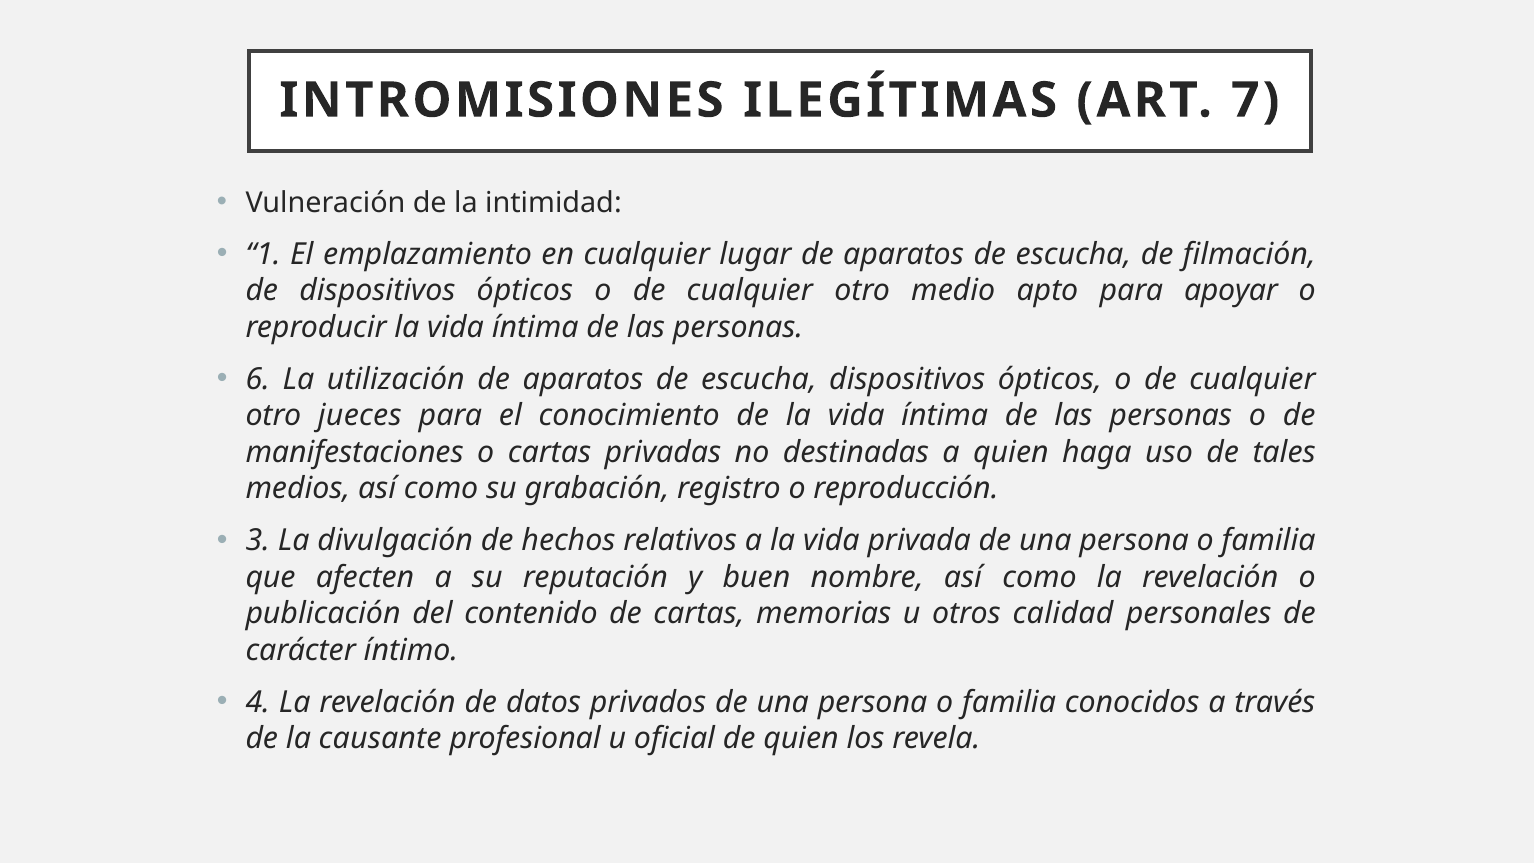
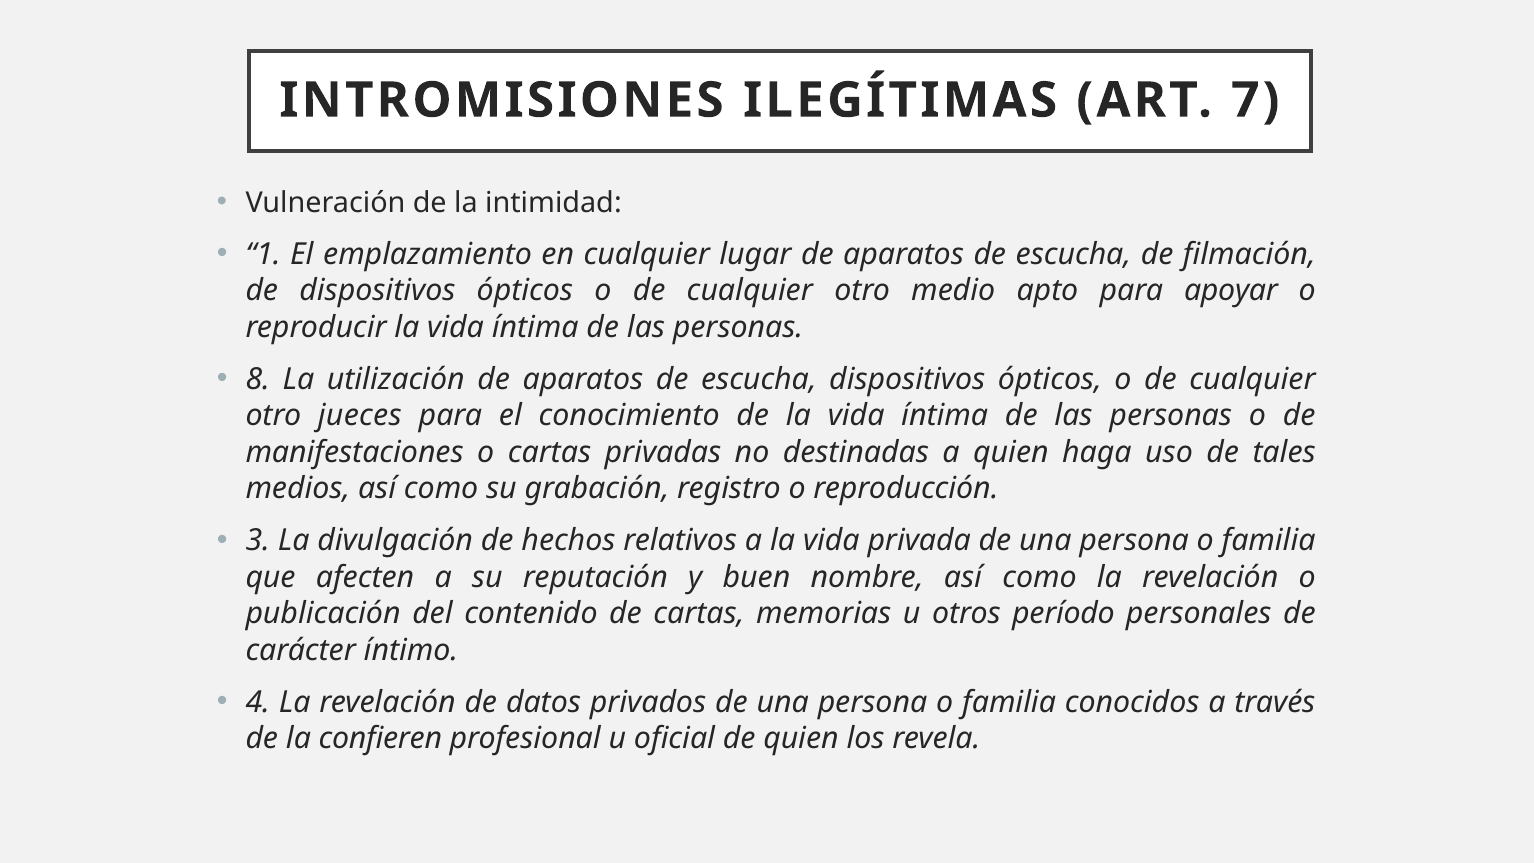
6: 6 -> 8
calidad: calidad -> período
causante: causante -> confieren
